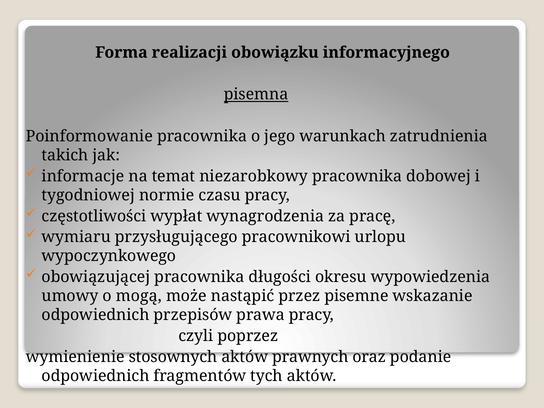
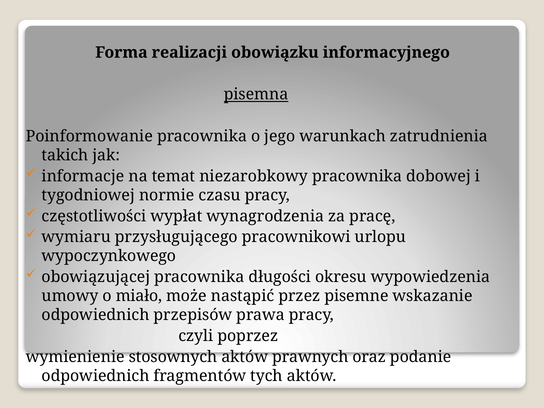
mogą: mogą -> miało
